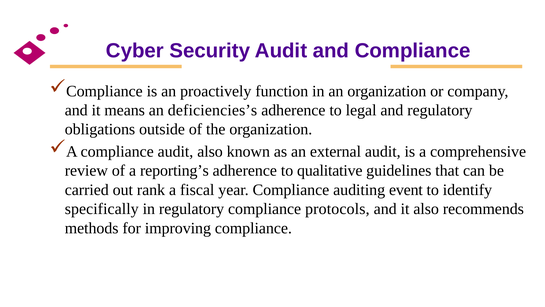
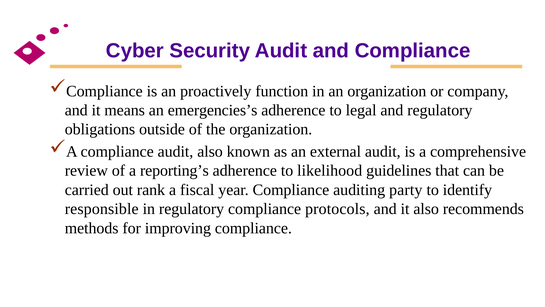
deficiencies’s: deficiencies’s -> emergencies’s
qualitative: qualitative -> likelihood
event: event -> party
specifically: specifically -> responsible
